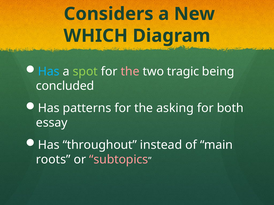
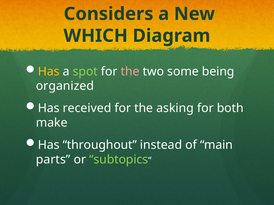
Has at (49, 72) colour: light blue -> yellow
tragic: tragic -> some
concluded: concluded -> organized
patterns: patterns -> received
essay: essay -> make
roots: roots -> parts
subtopics colour: pink -> light green
